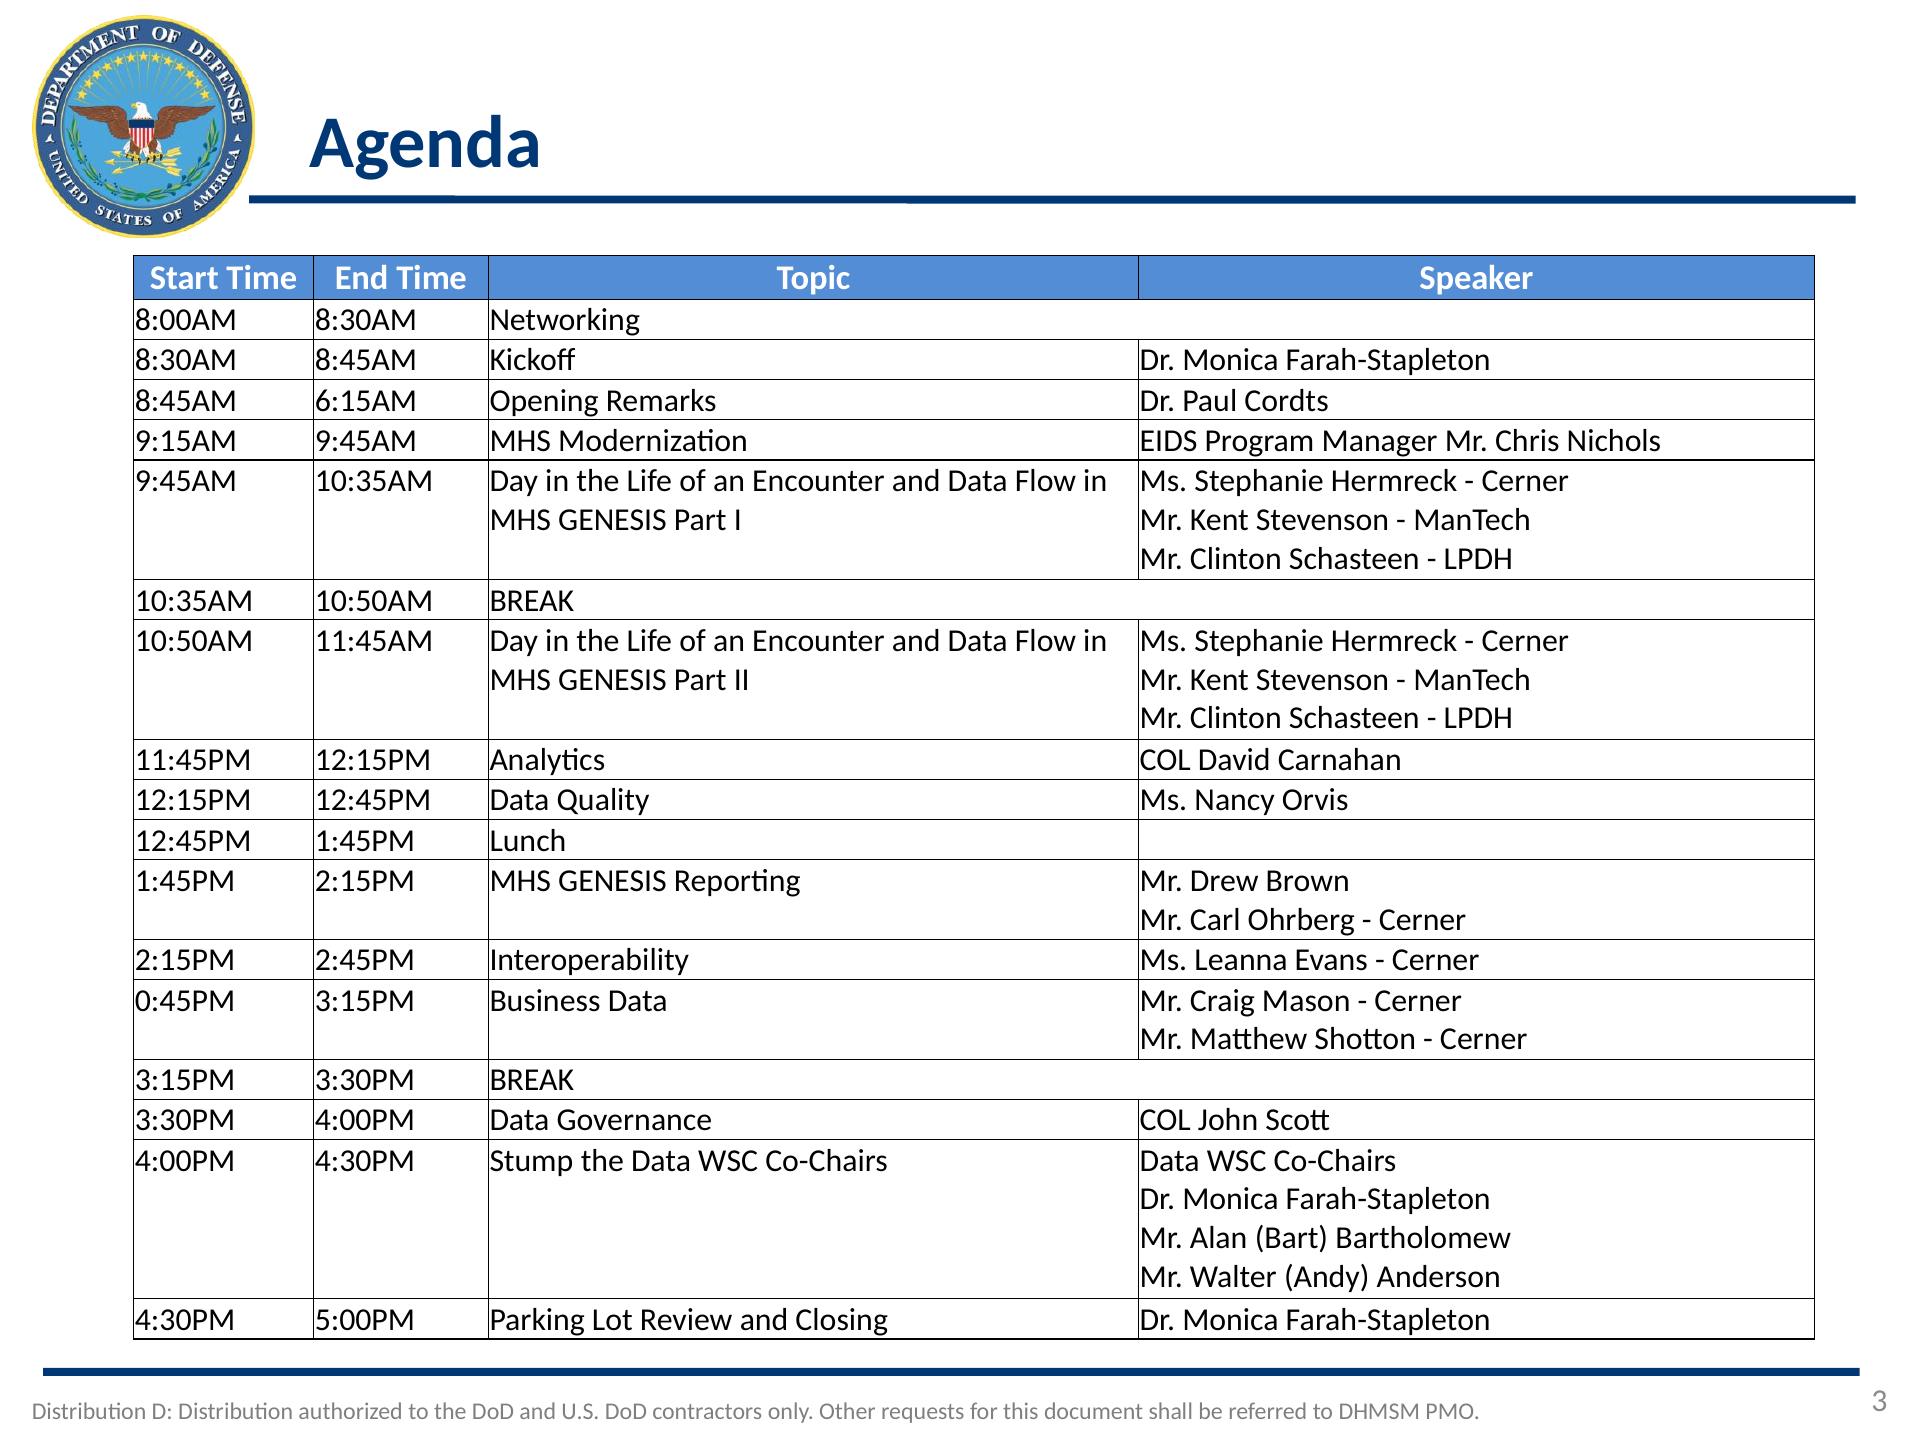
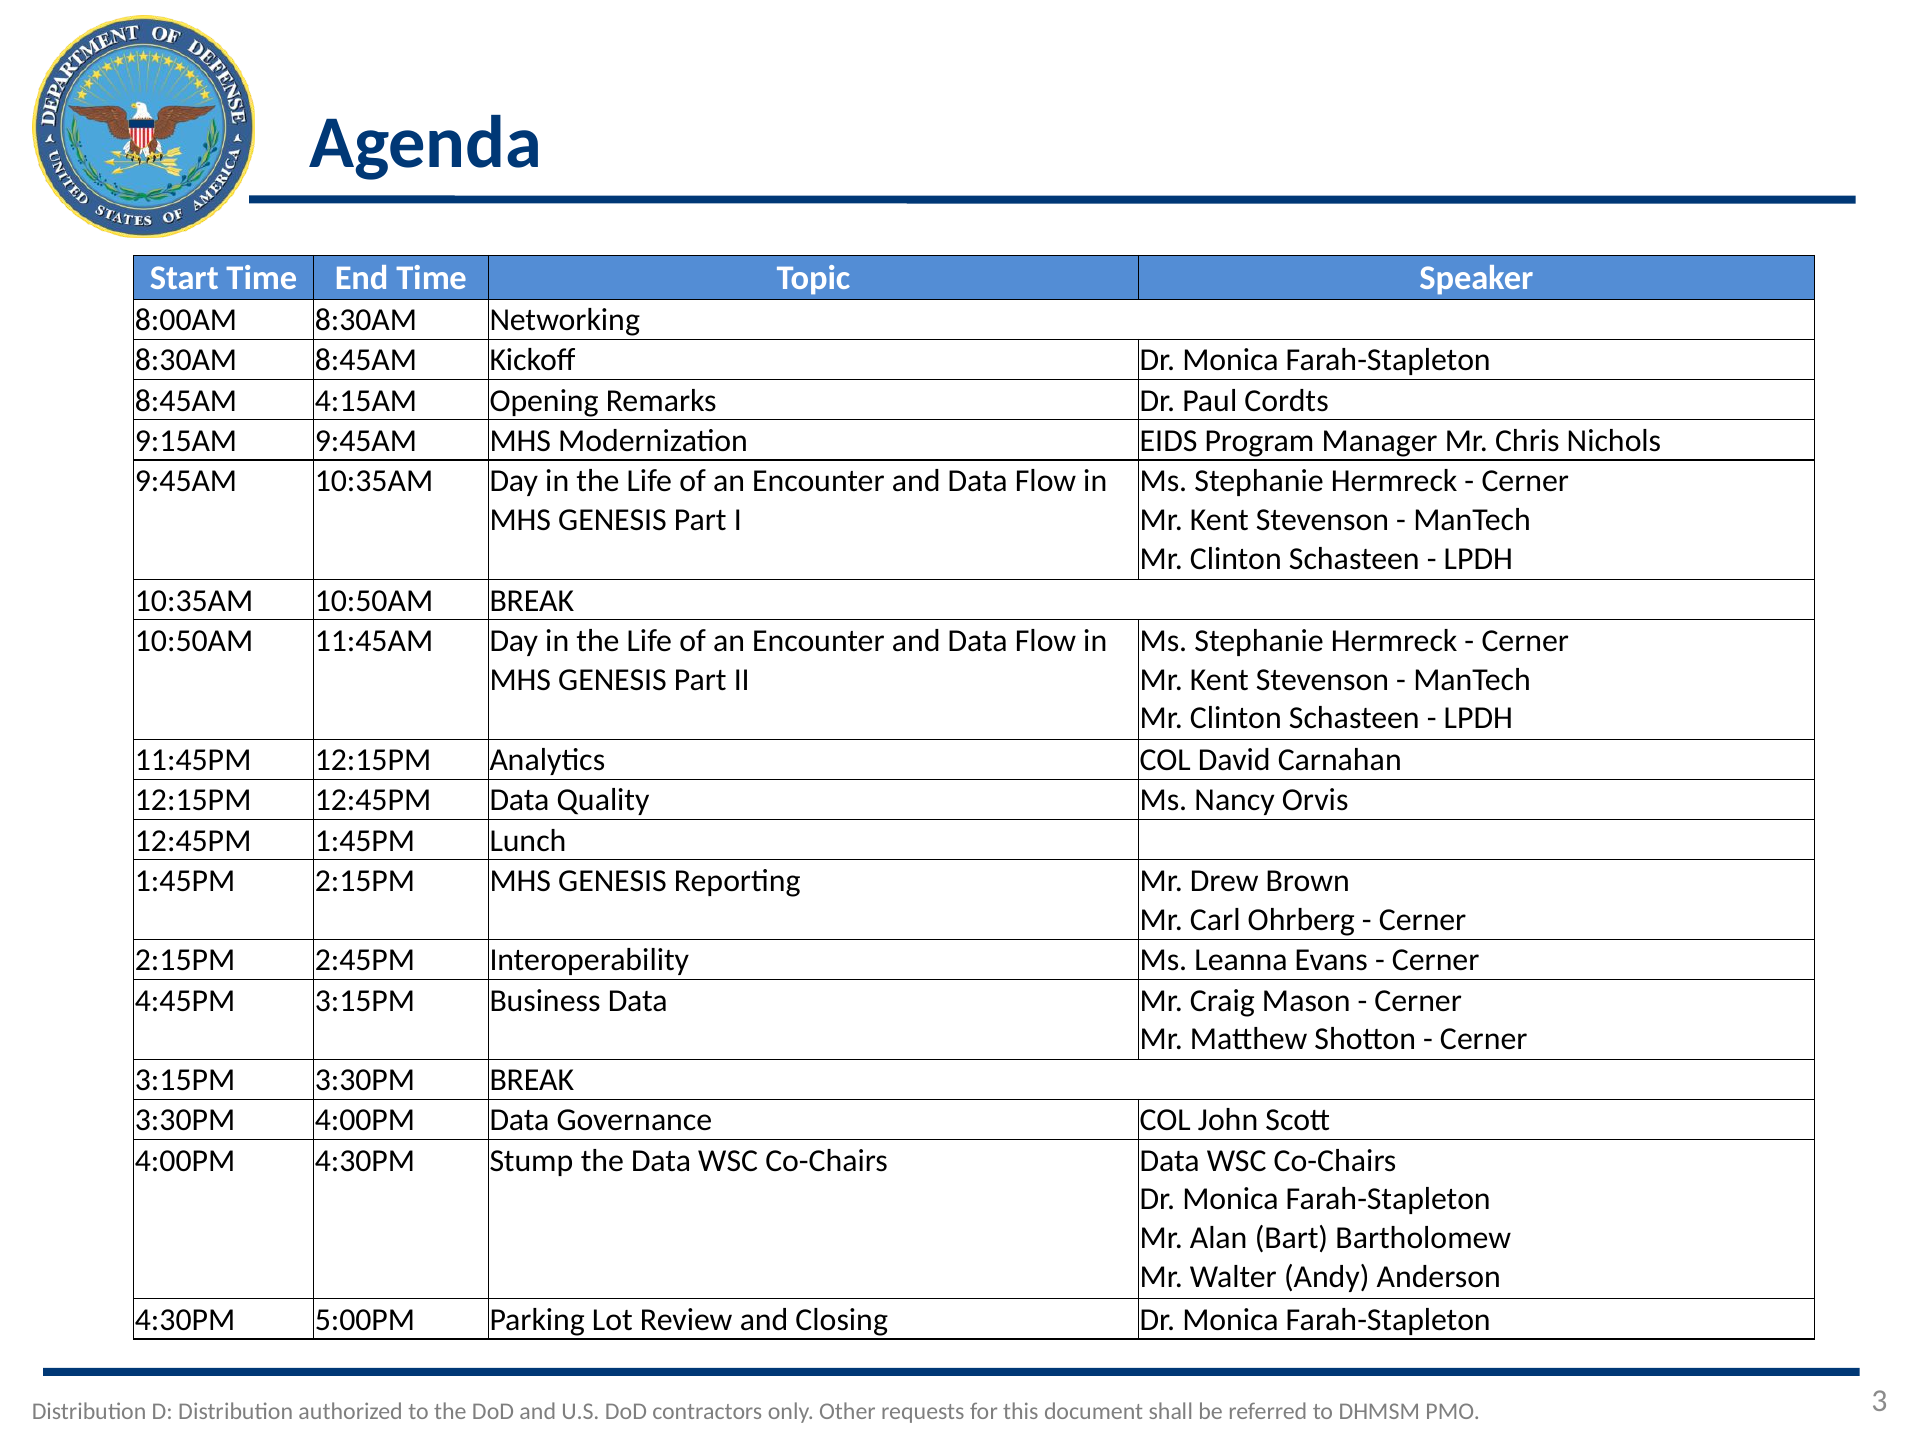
6:15AM: 6:15AM -> 4:15AM
0:45PM: 0:45PM -> 4:45PM
